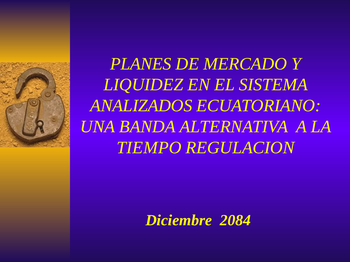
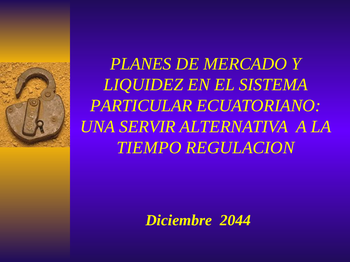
ANALIZADOS: ANALIZADOS -> PARTICULAR
BANDA: BANDA -> SERVIR
2084: 2084 -> 2044
